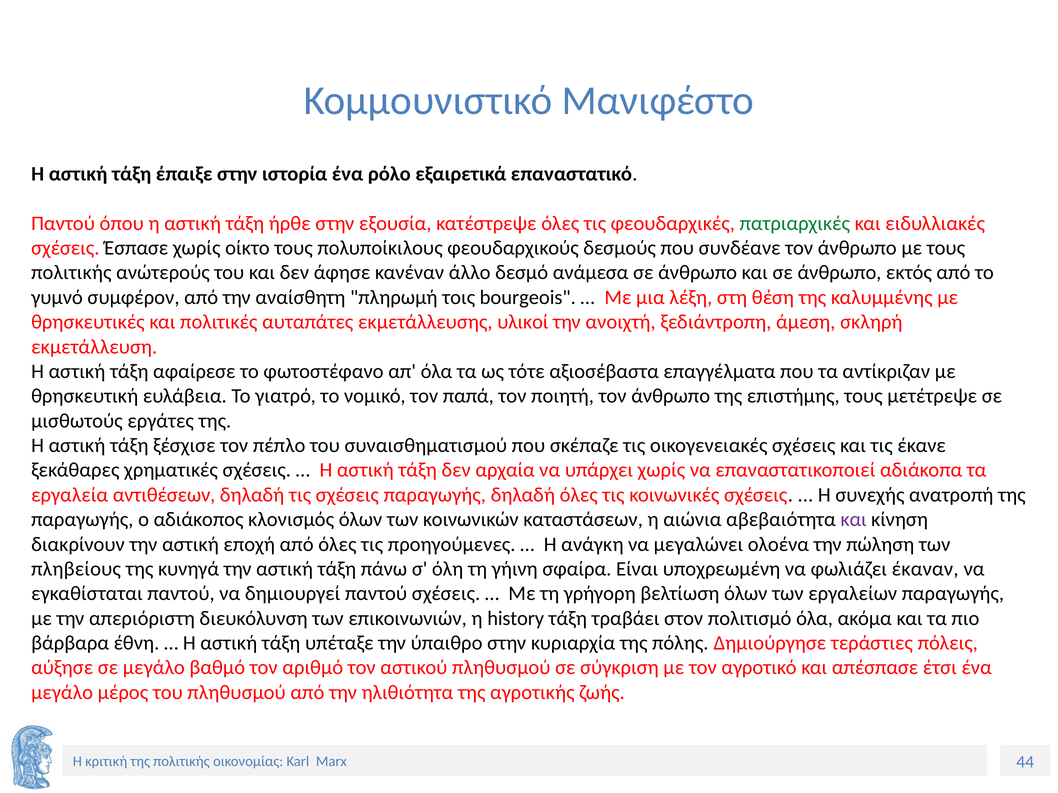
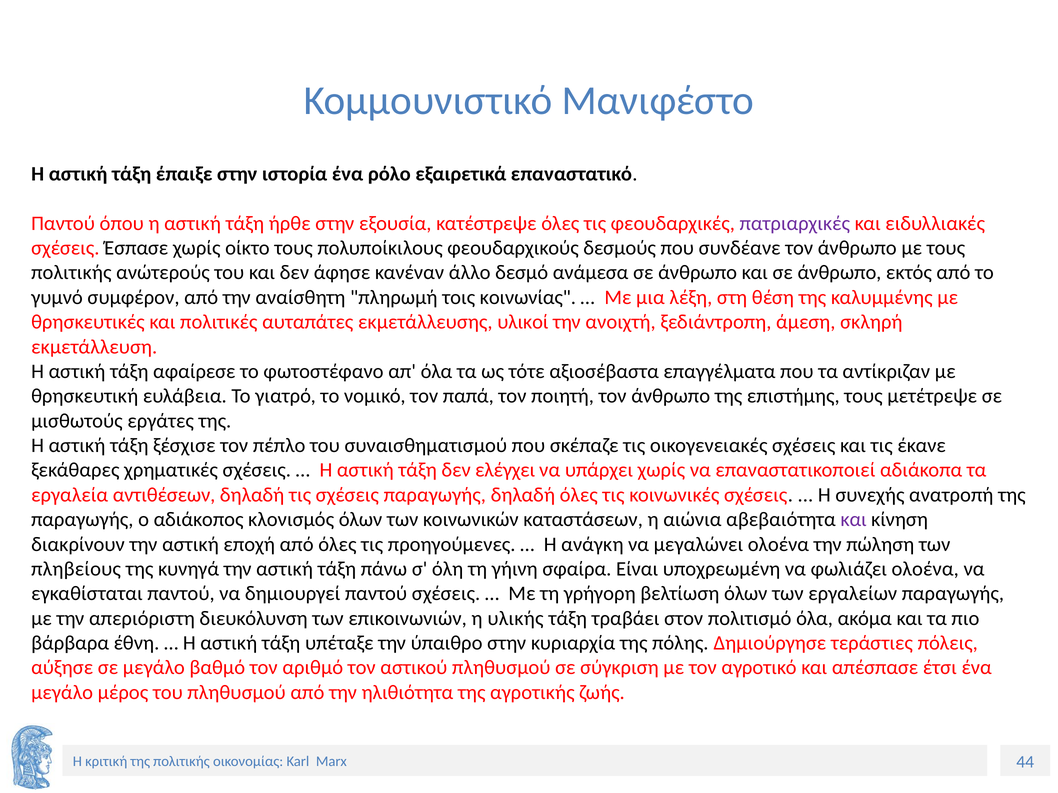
πατριαρχικές colour: green -> purple
bourgeois: bourgeois -> κοινωνίας
αρχαία: αρχαία -> ελέγχει
φωλιάζει έκαναν: έκαναν -> ολοένα
history: history -> υλικής
